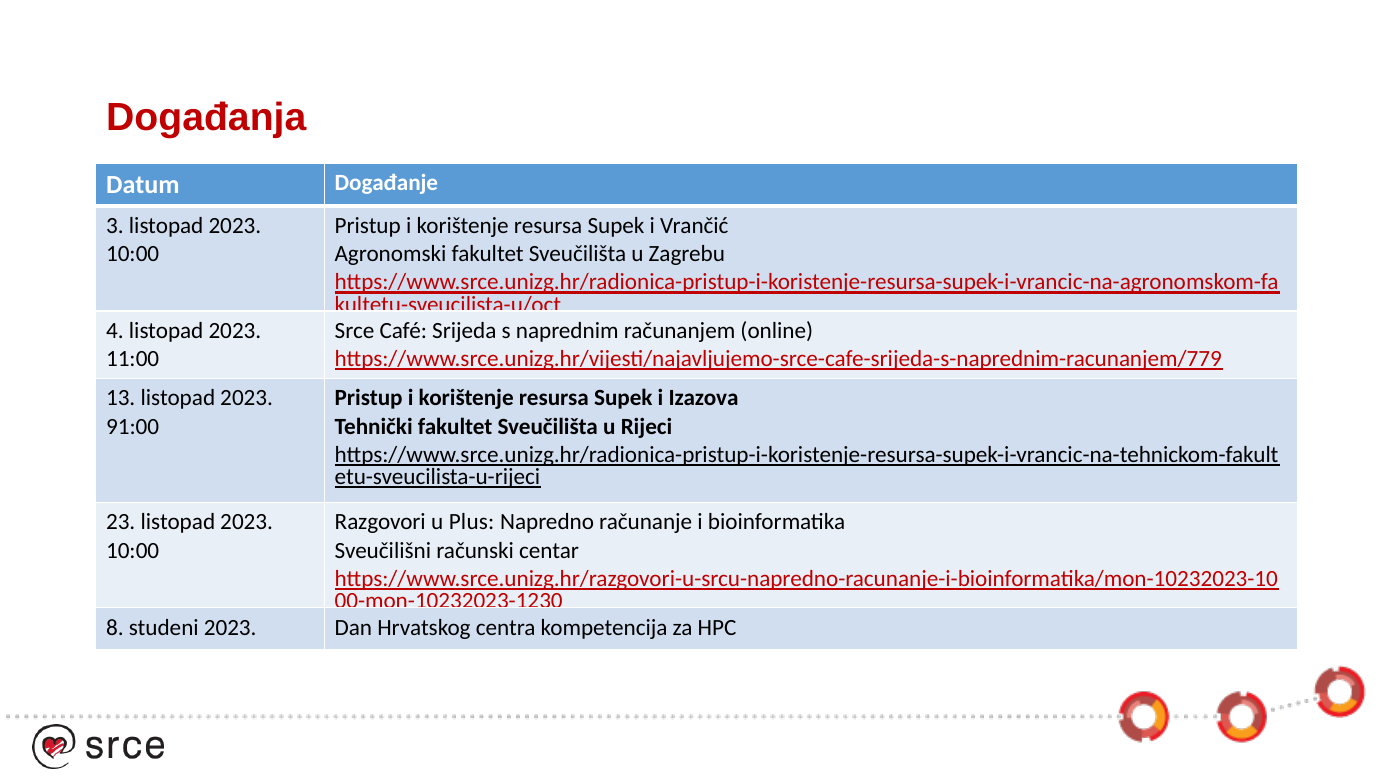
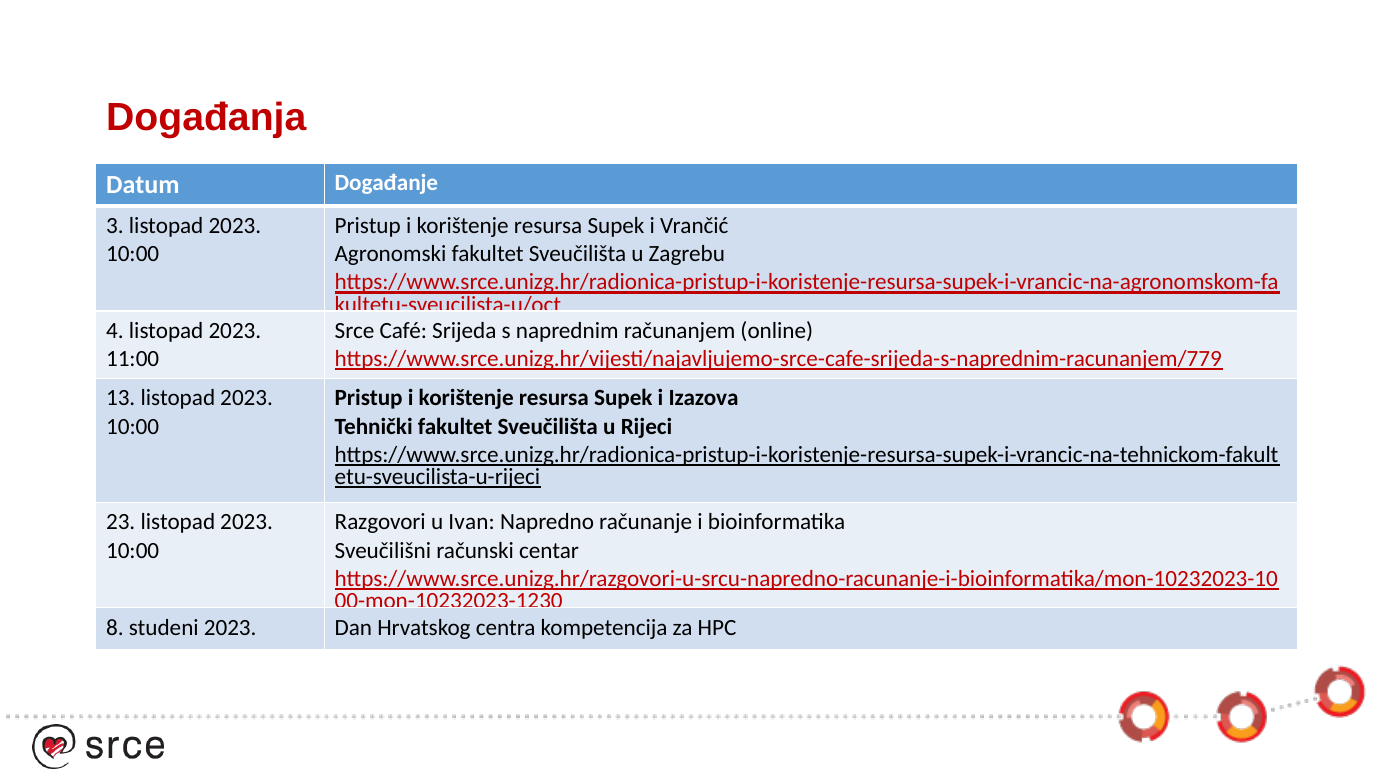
91:00 at (133, 426): 91:00 -> 10:00
Plus: Plus -> Ivan
